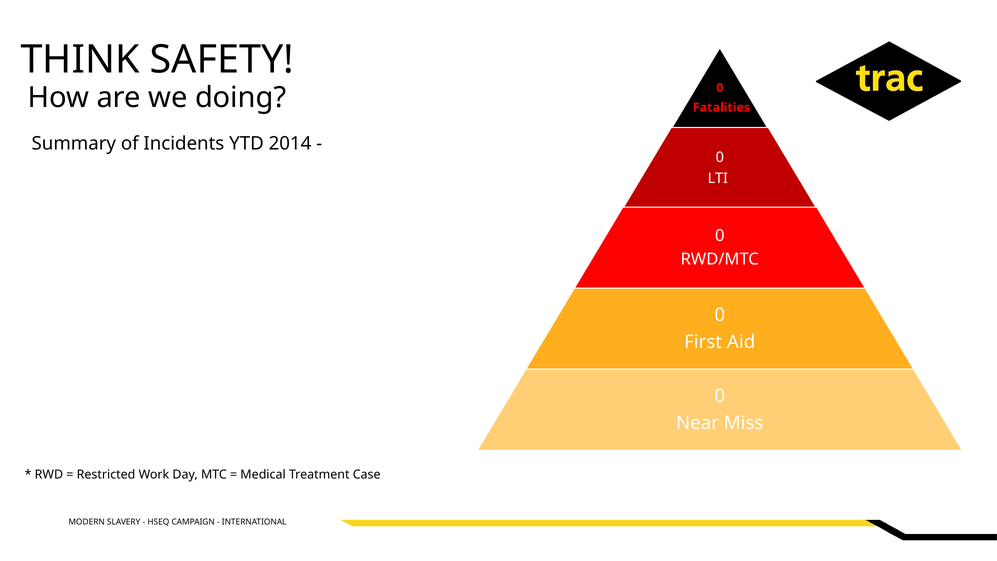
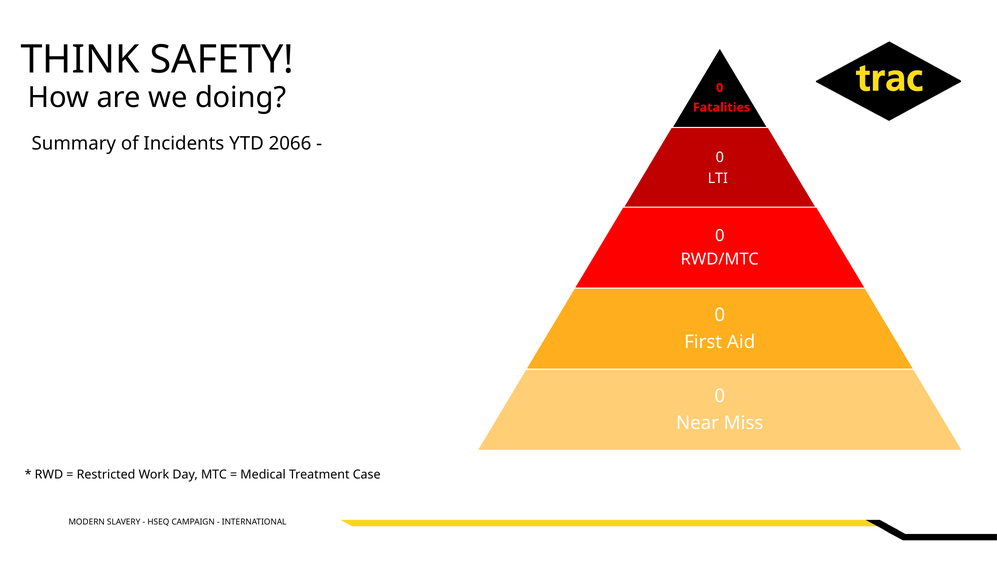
2014: 2014 -> 2066
